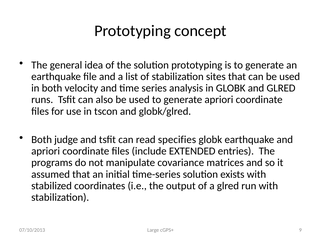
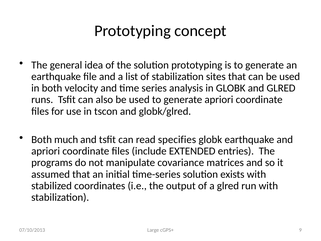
judge: judge -> much
